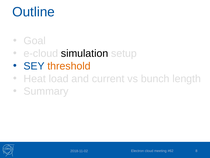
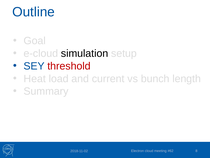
threshold colour: orange -> red
